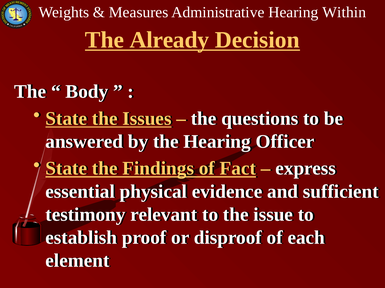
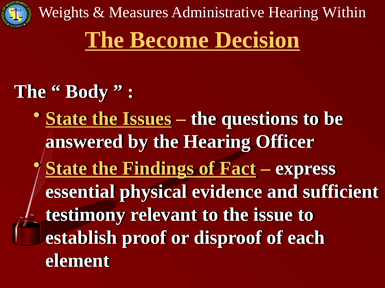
Already: Already -> Become
